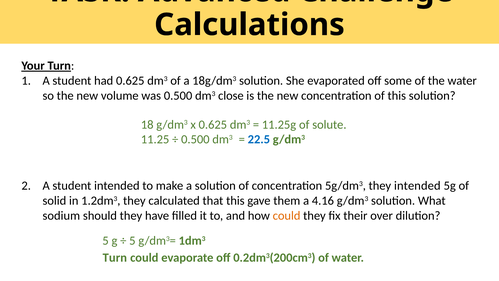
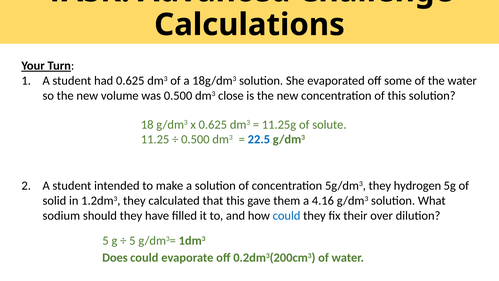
they intended: intended -> hydrogen
could at (287, 215) colour: orange -> blue
Turn at (115, 258): Turn -> Does
